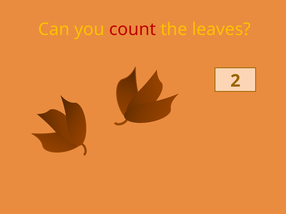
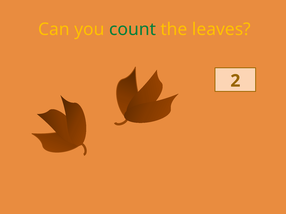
count colour: red -> green
